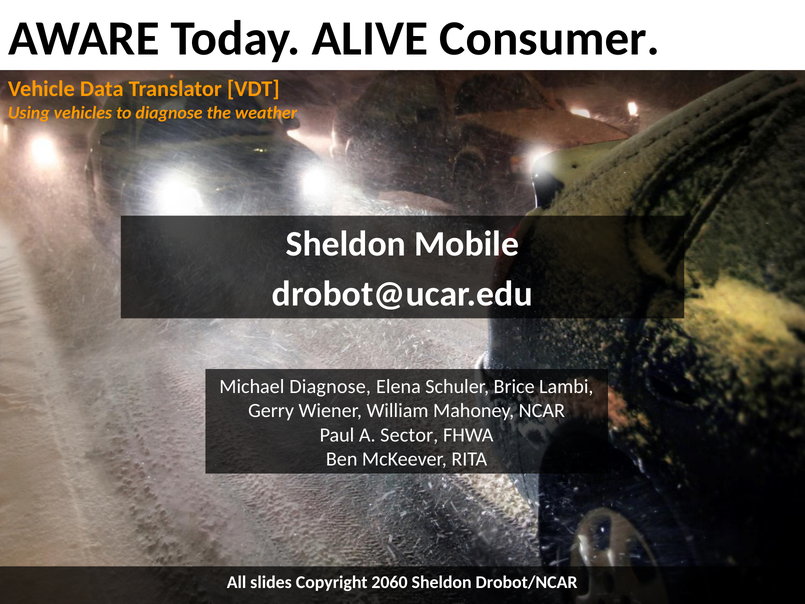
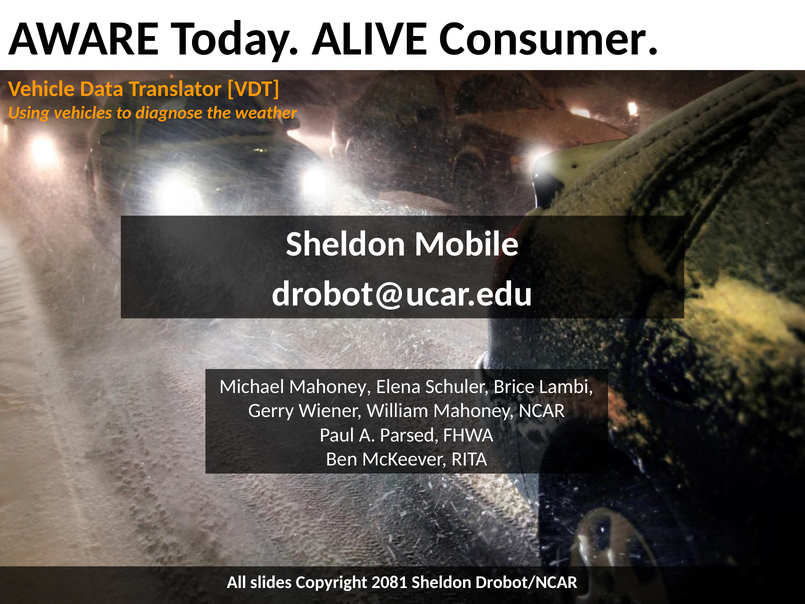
Michael Diagnose: Diagnose -> Mahoney
Sector: Sector -> Parsed
2060: 2060 -> 2081
